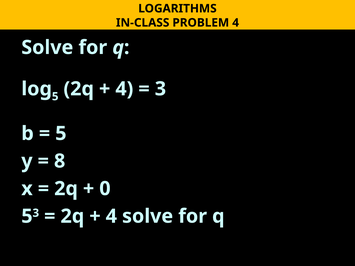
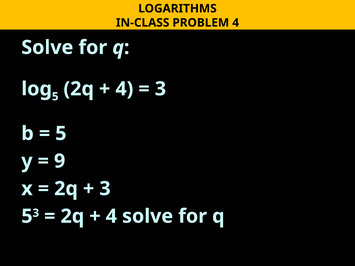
8: 8 -> 9
0 at (105, 189): 0 -> 3
